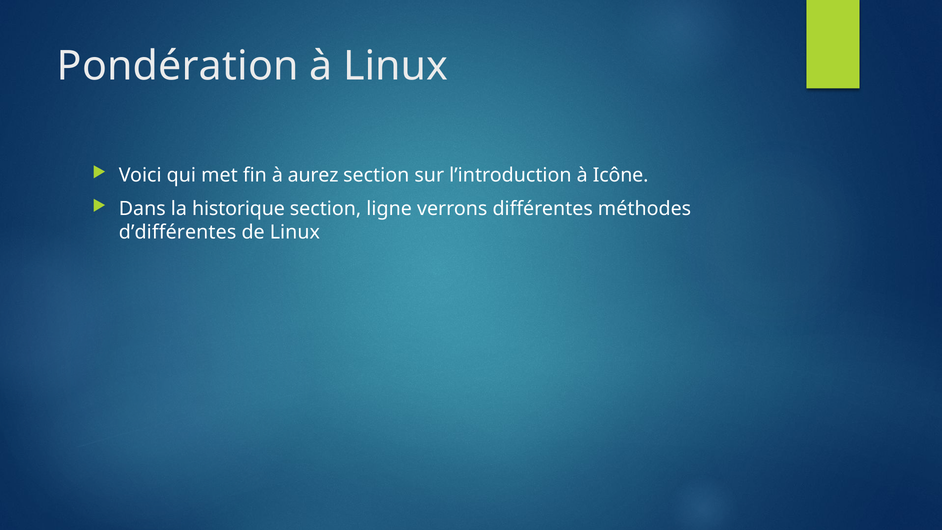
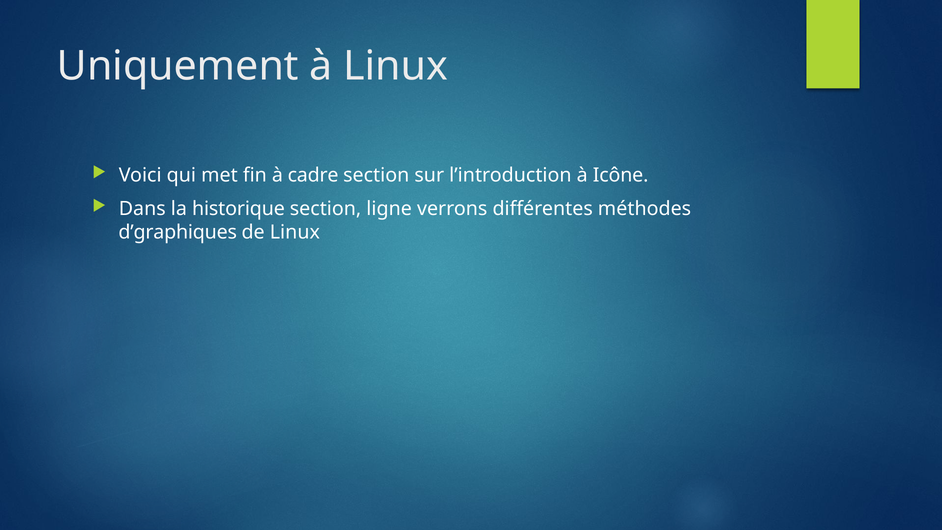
Pondération: Pondération -> Uniquement
aurez: aurez -> cadre
d’différentes: d’différentes -> d’graphiques
